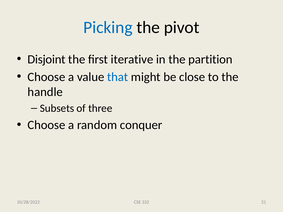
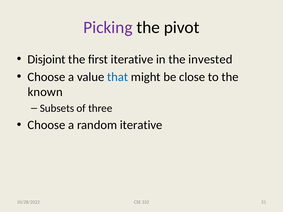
Picking colour: blue -> purple
partition: partition -> invested
handle: handle -> known
random conquer: conquer -> iterative
